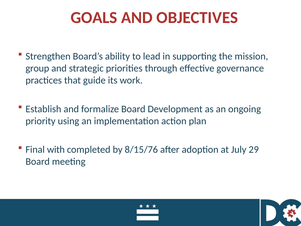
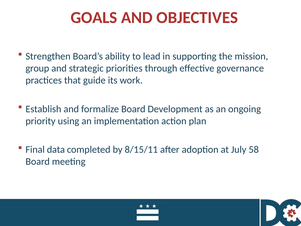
with: with -> data
8/15/76: 8/15/76 -> 8/15/11
29: 29 -> 58
